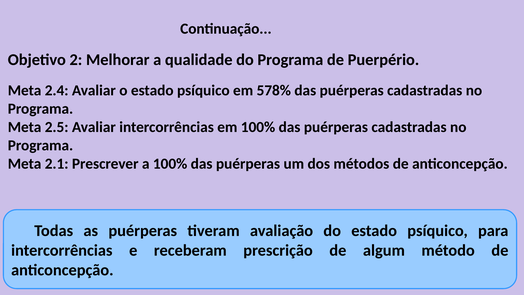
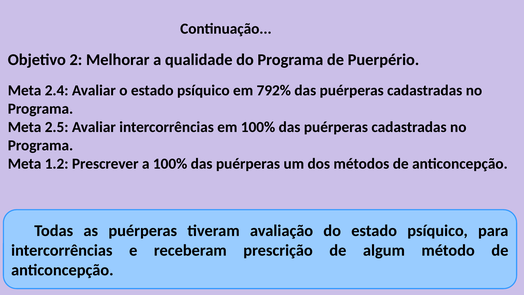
578%: 578% -> 792%
2.1: 2.1 -> 1.2
